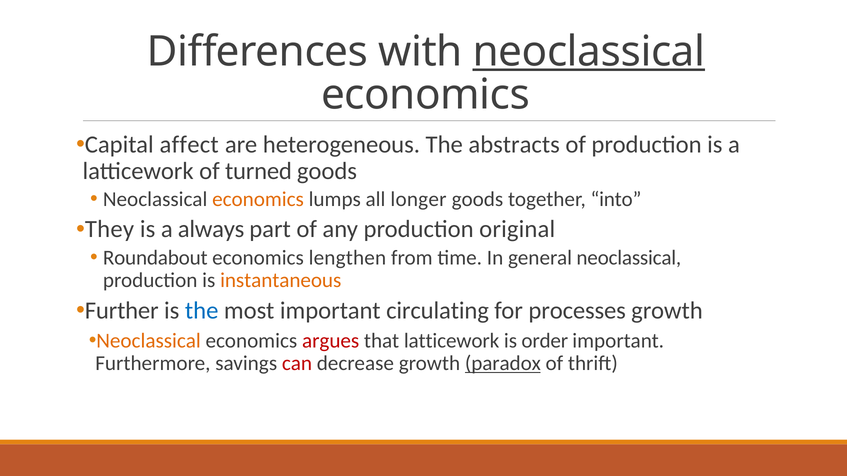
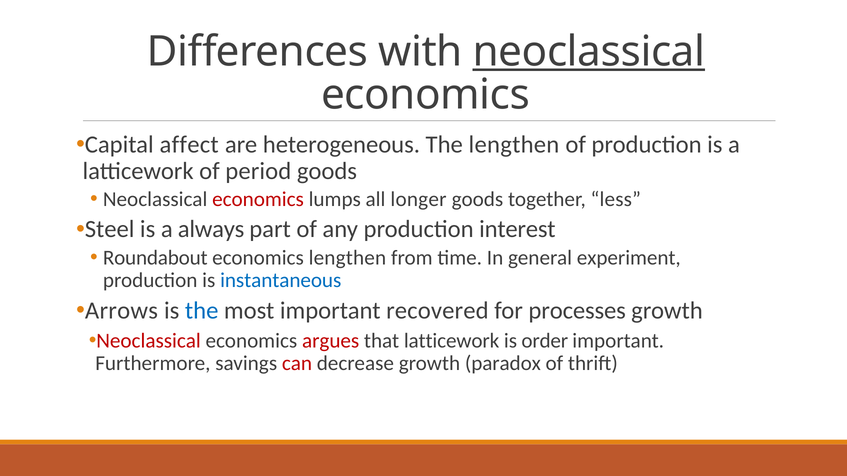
The abstracts: abstracts -> lengthen
turned: turned -> period
economics at (258, 200) colour: orange -> red
into: into -> less
They: They -> Steel
original: original -> interest
general neoclassical: neoclassical -> experiment
instantaneous colour: orange -> blue
Further: Further -> Arrows
circulating: circulating -> recovered
Neoclassical at (149, 341) colour: orange -> red
paradox underline: present -> none
